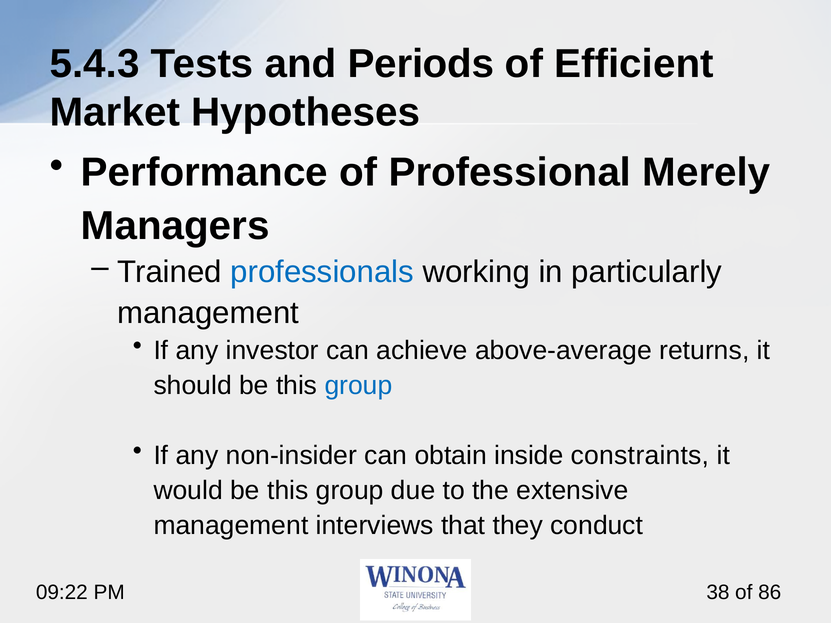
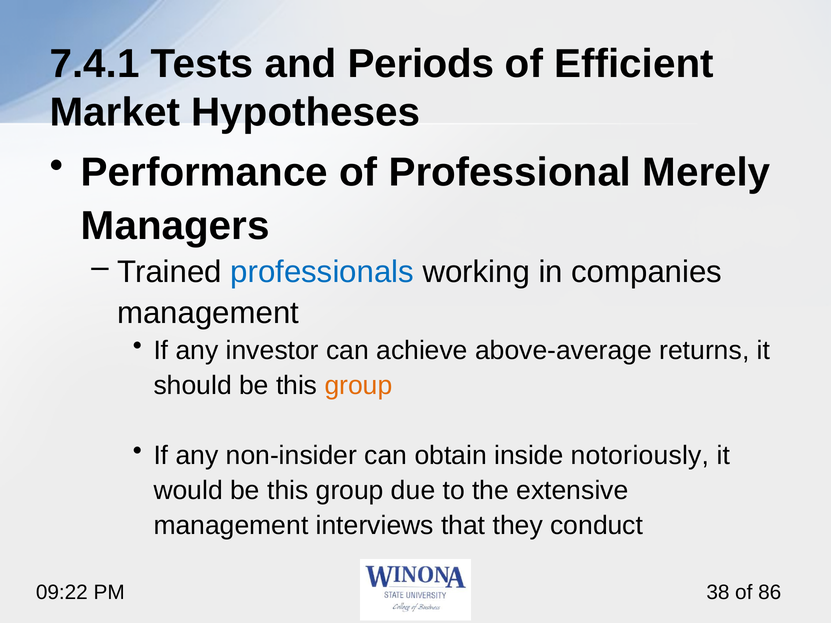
5.4.3: 5.4.3 -> 7.4.1
particularly: particularly -> companies
group at (359, 386) colour: blue -> orange
constraints: constraints -> notoriously
